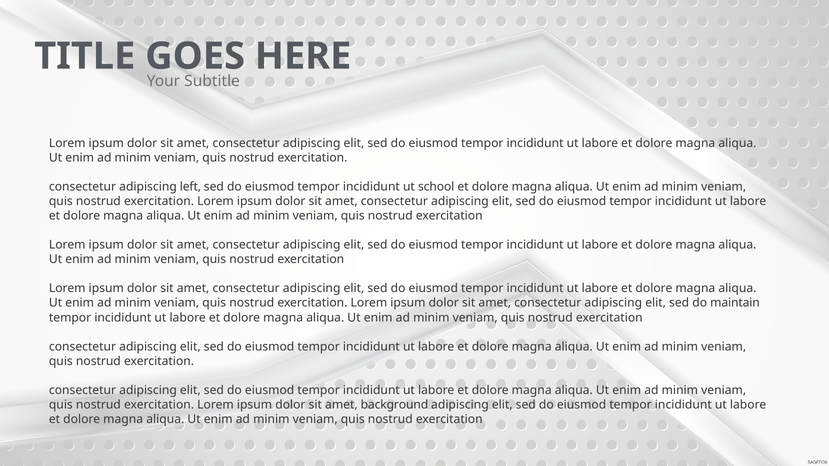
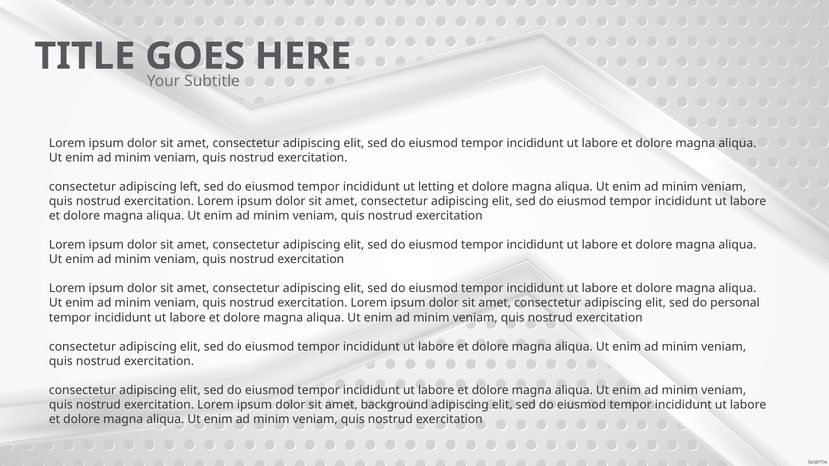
school: school -> letting
maintain: maintain -> personal
